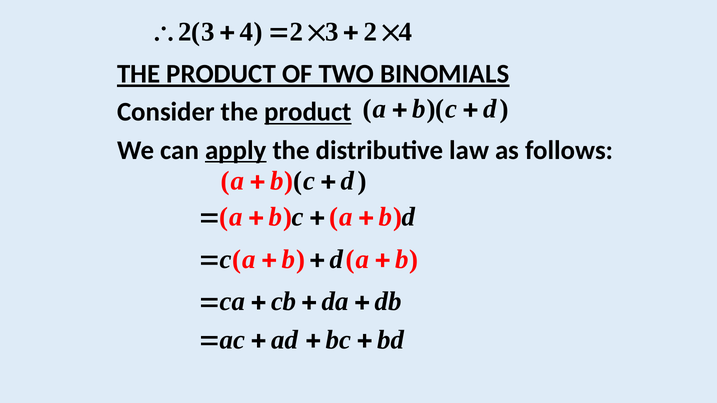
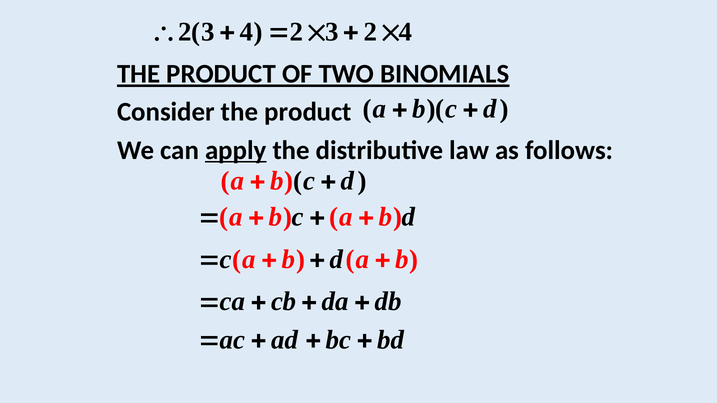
product at (308, 112) underline: present -> none
